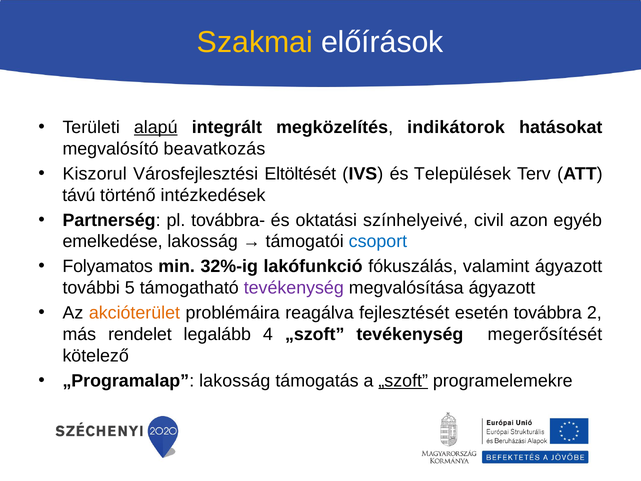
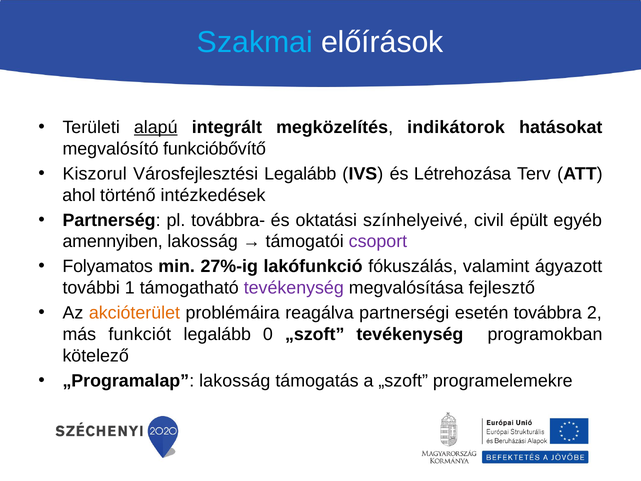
Szakmai colour: yellow -> light blue
beavatkozás: beavatkozás -> funkcióbővítő
Városfejlesztési Eltöltését: Eltöltését -> Legalább
Települések: Települések -> Létrehozása
távú: távú -> ahol
azon: azon -> épült
emelkedése: emelkedése -> amennyiben
csoport colour: blue -> purple
32%-ig: 32%-ig -> 27%-ig
5: 5 -> 1
megvalósítása ágyazott: ágyazott -> fejlesztő
fejlesztését: fejlesztését -> partnerségi
rendelet: rendelet -> funkciót
4: 4 -> 0
megerősítését: megerősítését -> programokban
„szoft at (403, 381) underline: present -> none
